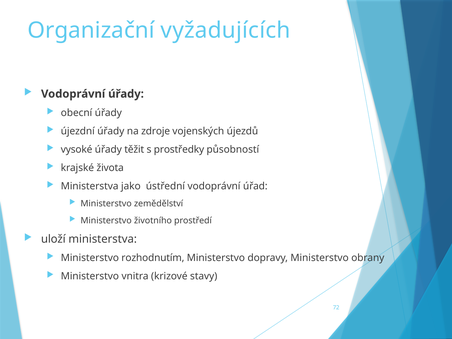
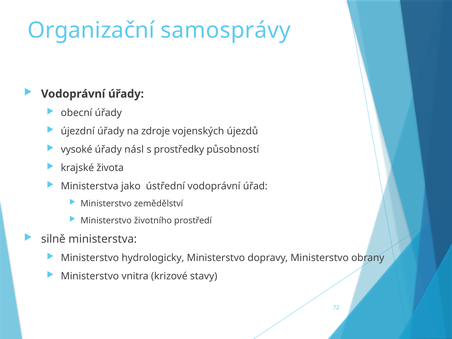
vyžadujících: vyžadujících -> samosprávy
těžit: těžit -> násl
uloží: uloží -> silně
rozhodnutím: rozhodnutím -> hydrologicky
